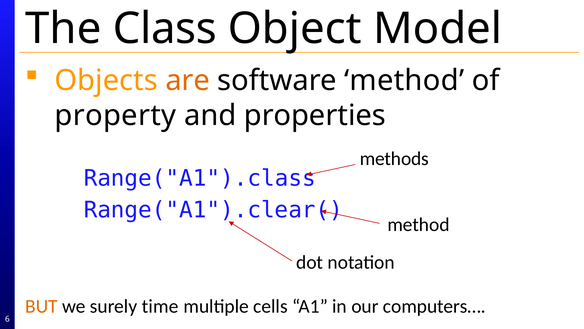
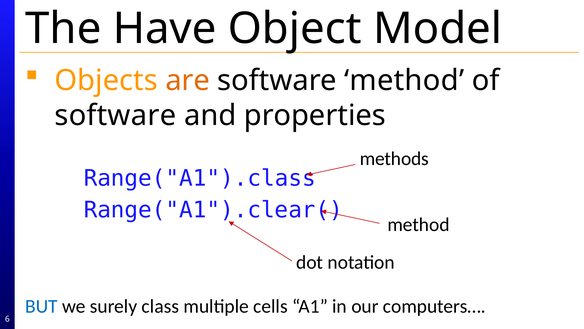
Class: Class -> Have
property at (115, 115): property -> software
BUT colour: orange -> blue
time: time -> class
